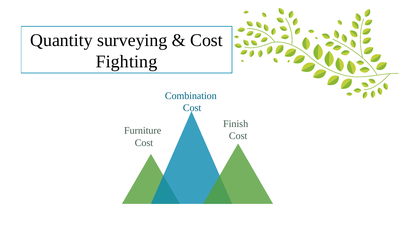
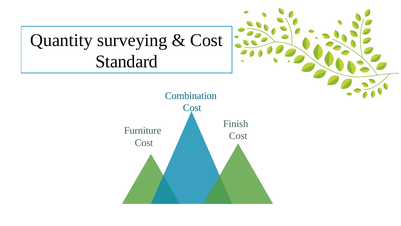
Fighting: Fighting -> Standard
